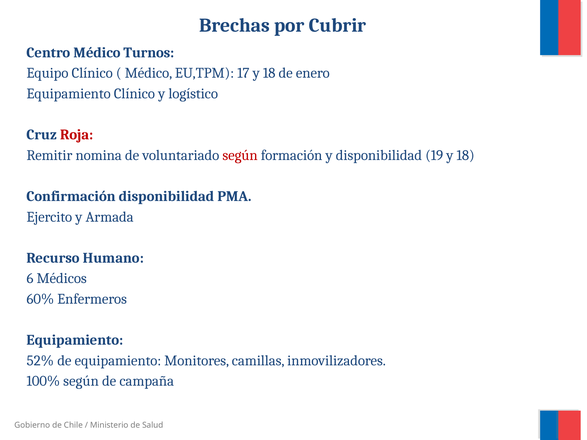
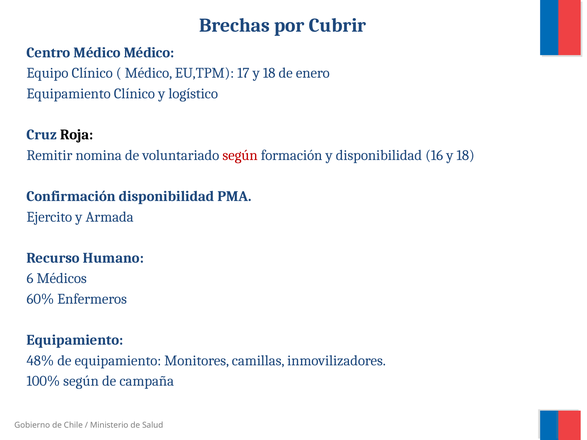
Médico Turnos: Turnos -> Médico
Roja colour: red -> black
19: 19 -> 16
52%: 52% -> 48%
